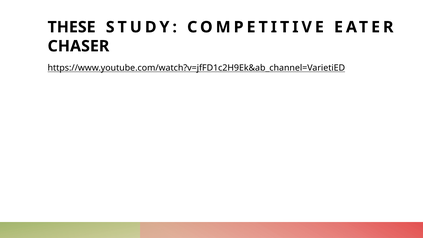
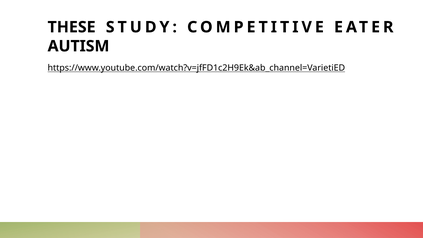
CHASER: CHASER -> AUTISM
